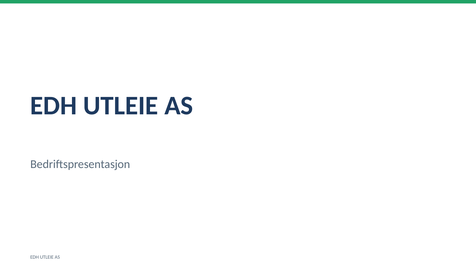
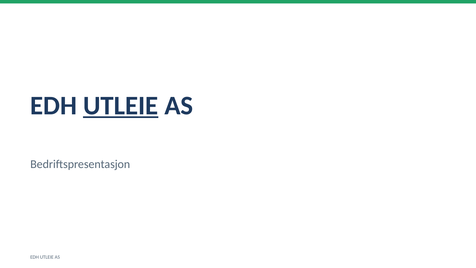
UTLEIE at (121, 106) underline: none -> present
